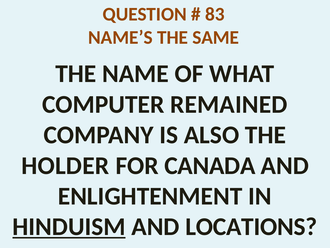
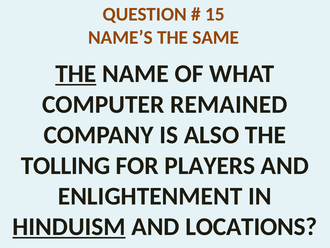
83: 83 -> 15
THE at (76, 74) underline: none -> present
HOLDER: HOLDER -> TOLLING
CANADA: CANADA -> PLAYERS
